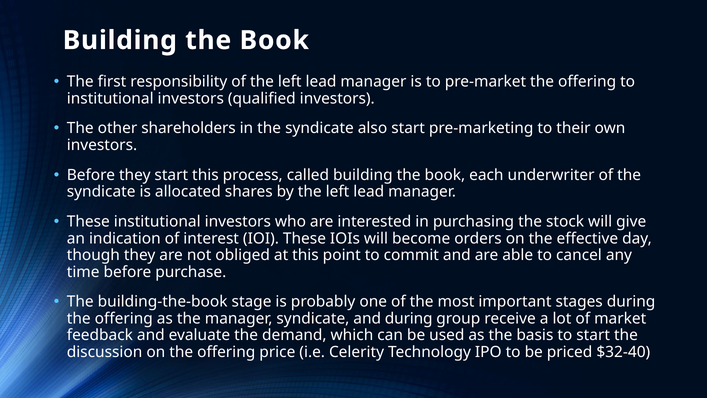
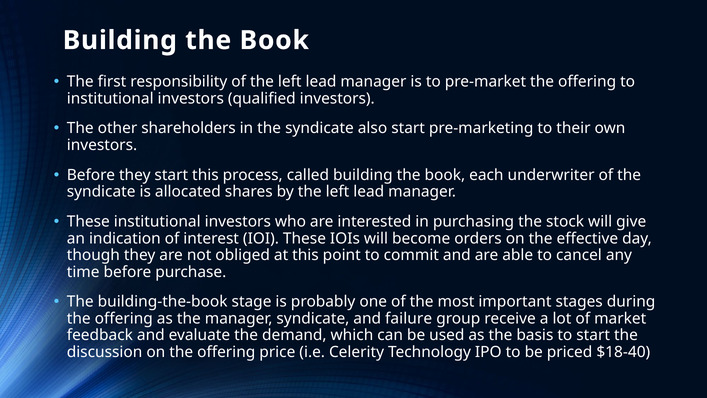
and during: during -> failure
$32-40: $32-40 -> $18-40
